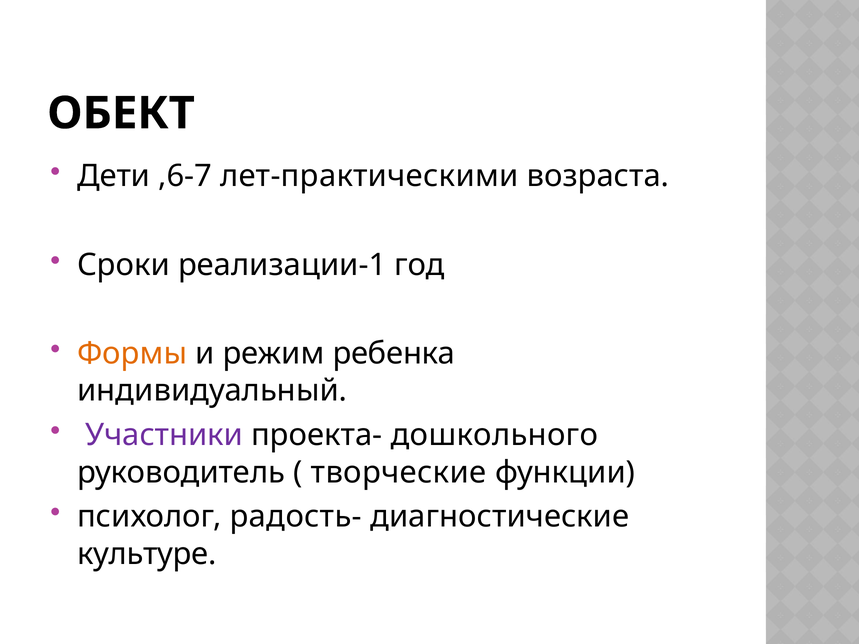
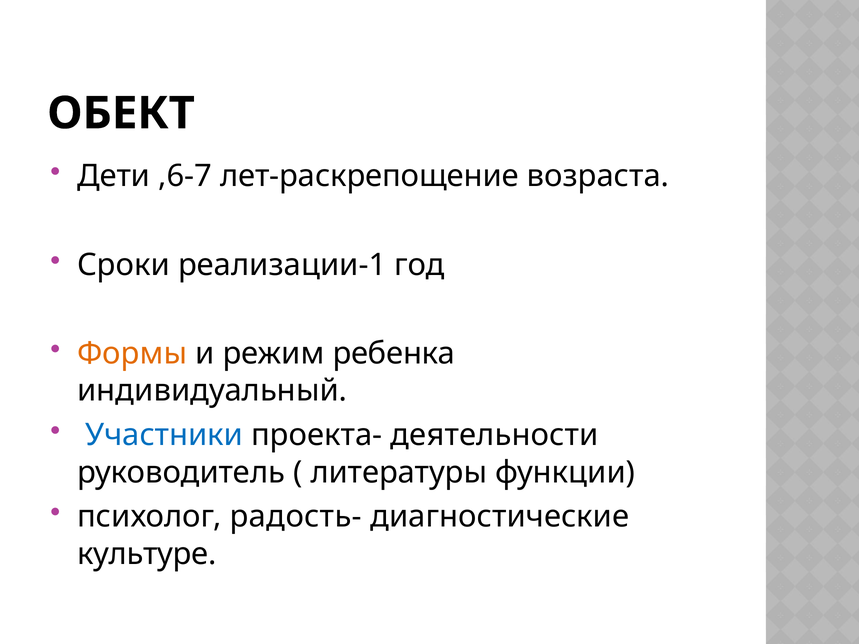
лет-практическими: лет-практическими -> лет-раскрепощение
Участники colour: purple -> blue
дошкольного: дошкольного -> деятельности
творческие: творческие -> литературы
